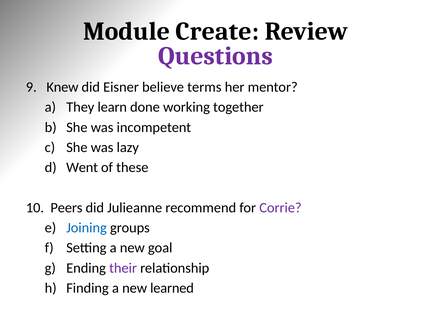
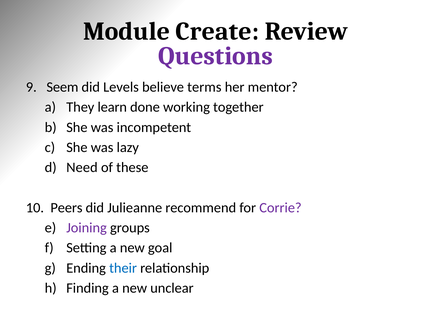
Knew: Knew -> Seem
Eisner: Eisner -> Levels
Went: Went -> Need
Joining colour: blue -> purple
their colour: purple -> blue
learned: learned -> unclear
